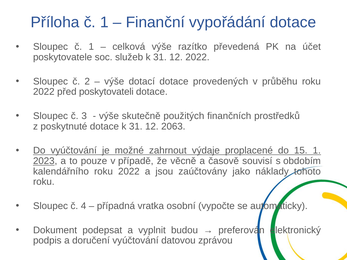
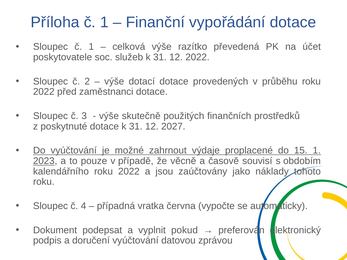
poskytovateli: poskytovateli -> zaměstnanci
2063: 2063 -> 2027
osobní: osobní -> června
budou: budou -> pokud
